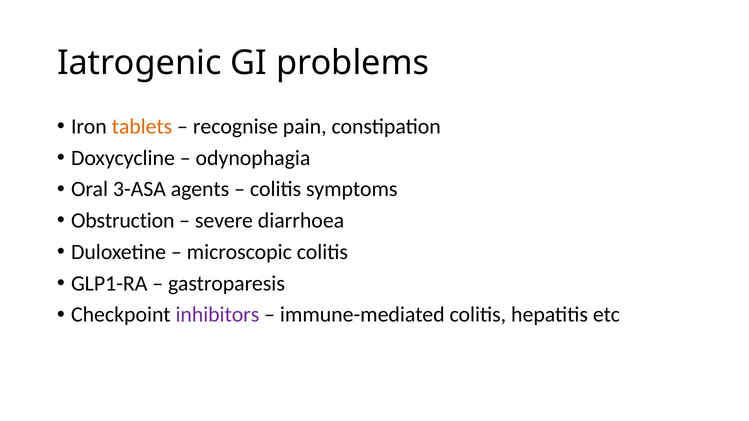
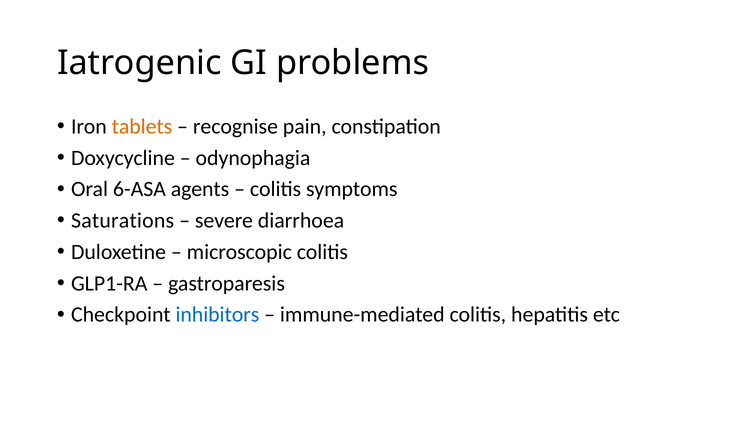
3-ASA: 3-ASA -> 6-ASA
Obstruction: Obstruction -> Saturations
inhibitors colour: purple -> blue
